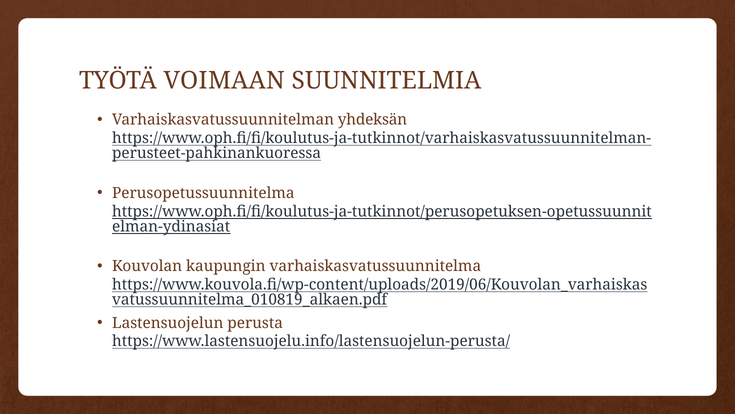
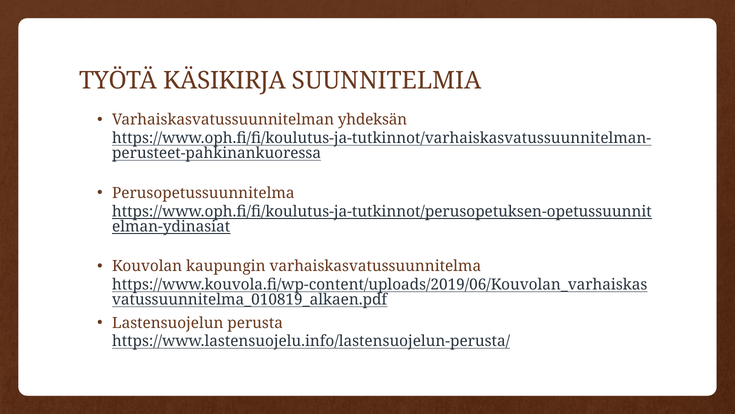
VOIMAAN: VOIMAAN -> KÄSIKIRJA
